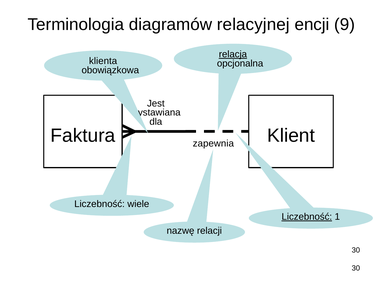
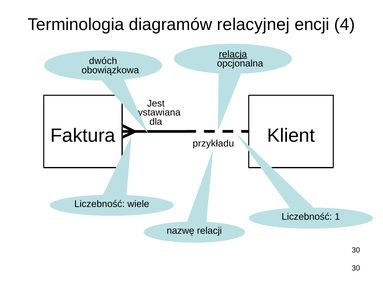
9: 9 -> 4
klienta: klienta -> dwóch
zapewnia: zapewnia -> przykładu
Liczebność at (307, 217) underline: present -> none
